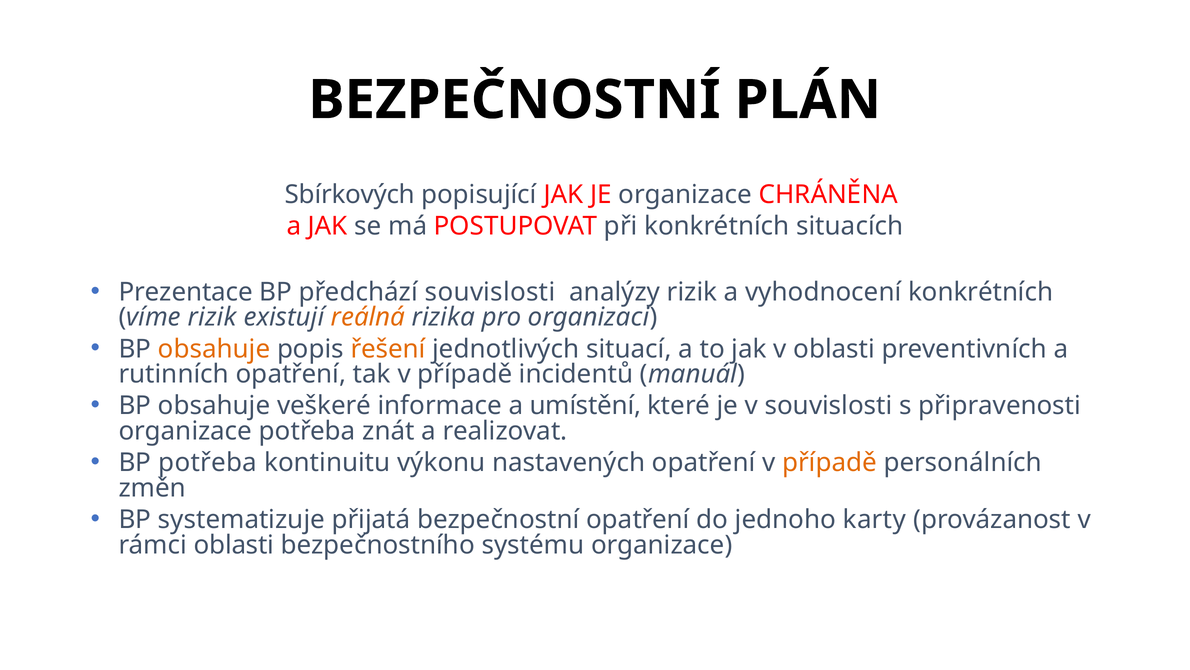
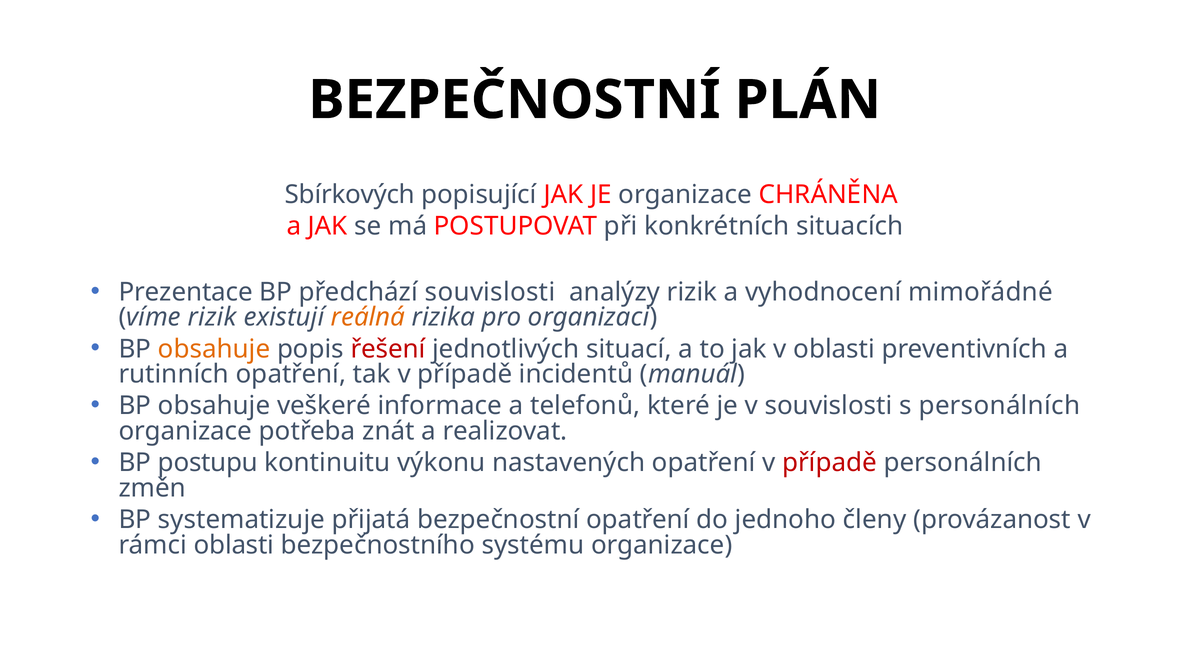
vyhodnocení konkrétních: konkrétních -> mimořádné
řešení colour: orange -> red
umístění: umístění -> telefonů
s připravenosti: připravenosti -> personálních
BP potřeba: potřeba -> postupu
případě at (829, 462) colour: orange -> red
karty: karty -> členy
